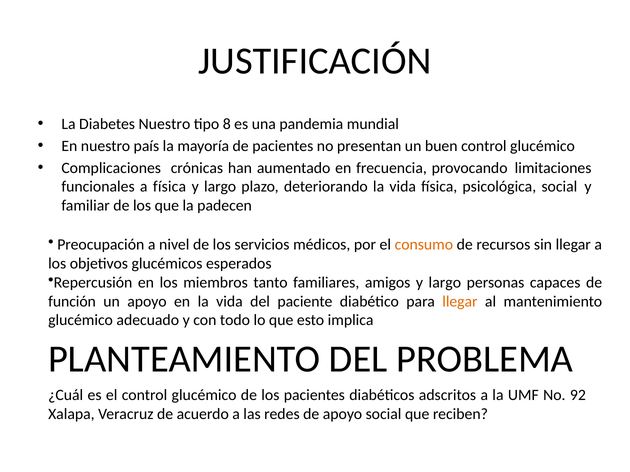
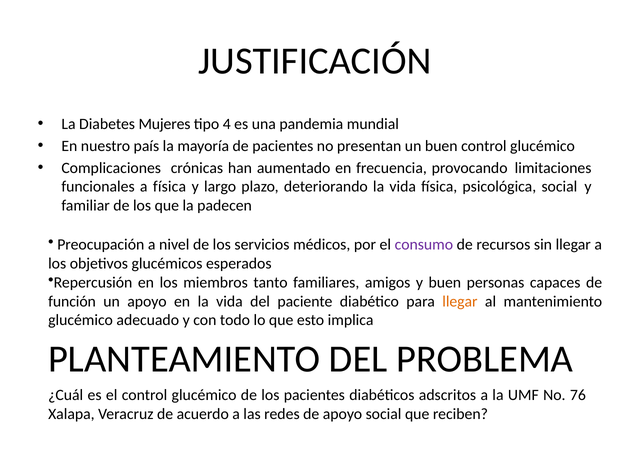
Diabetes Nuestro: Nuestro -> Mujeres
8: 8 -> 4
consumo colour: orange -> purple
amigos y largo: largo -> buen
92: 92 -> 76
